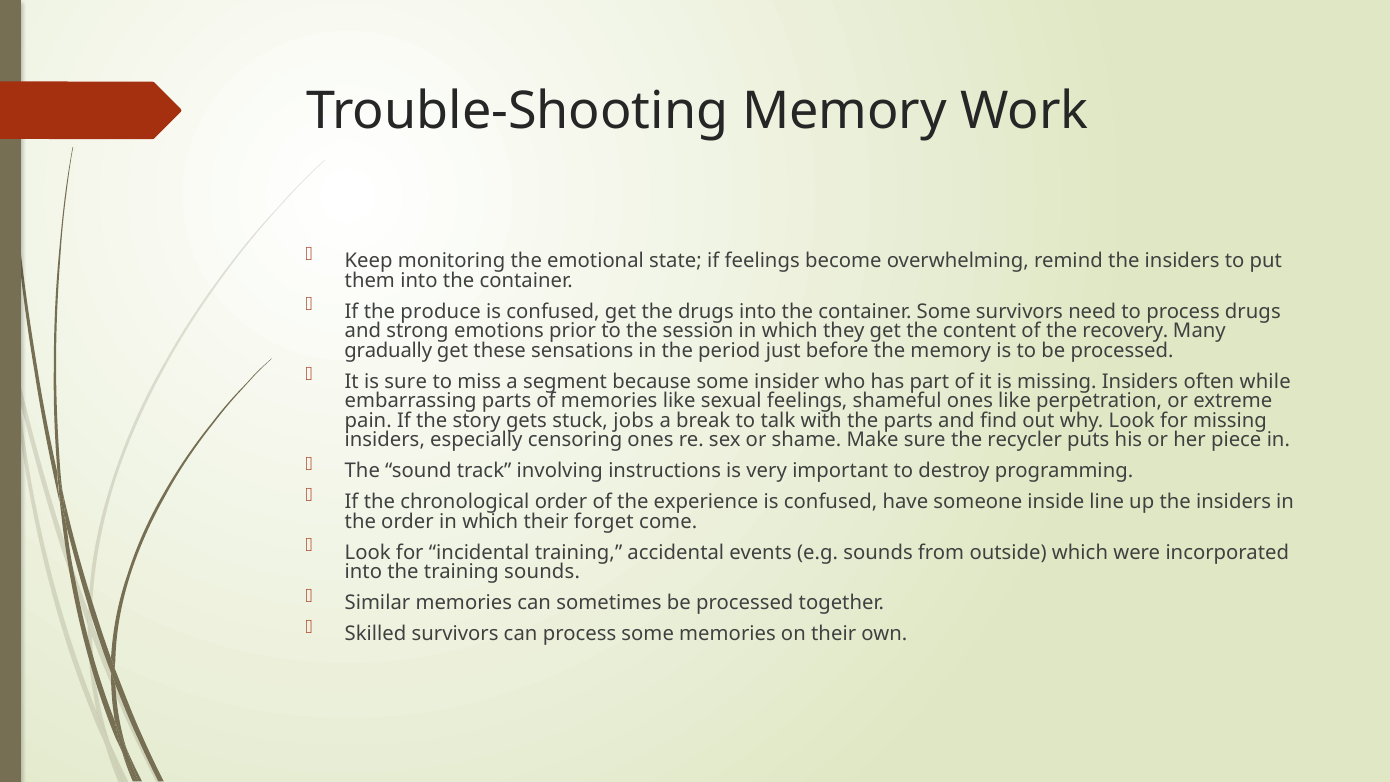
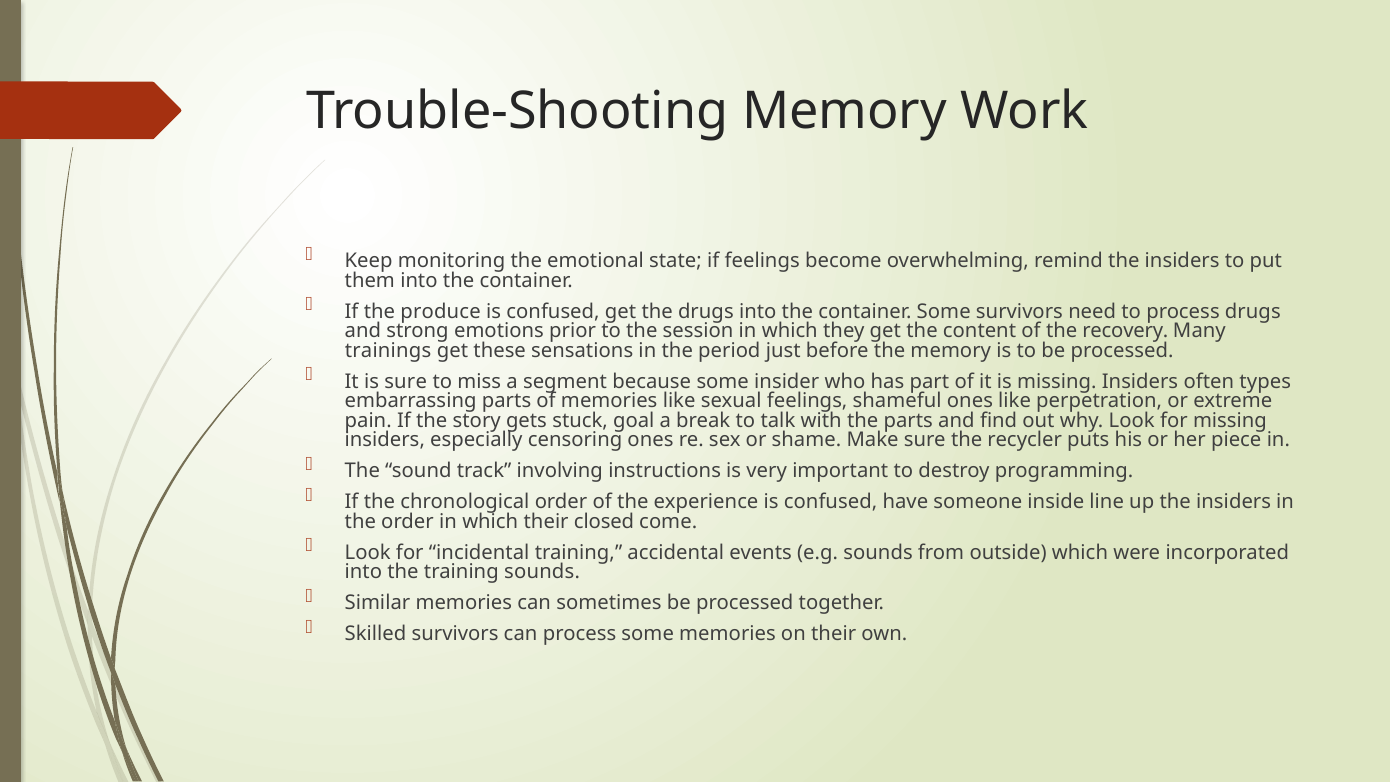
gradually: gradually -> trainings
while: while -> types
jobs: jobs -> goal
forget: forget -> closed
